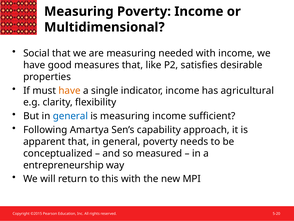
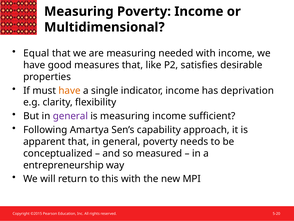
Social: Social -> Equal
agricultural: agricultural -> deprivation
general at (70, 116) colour: blue -> purple
